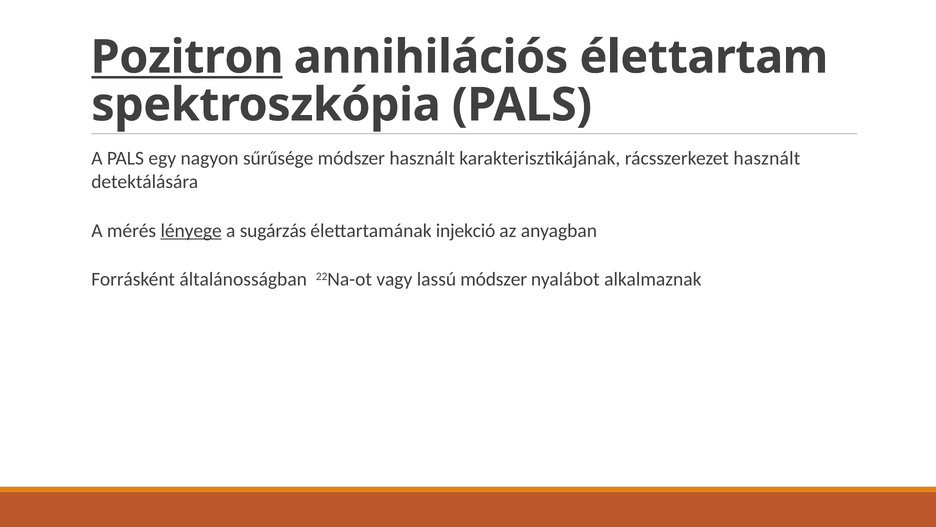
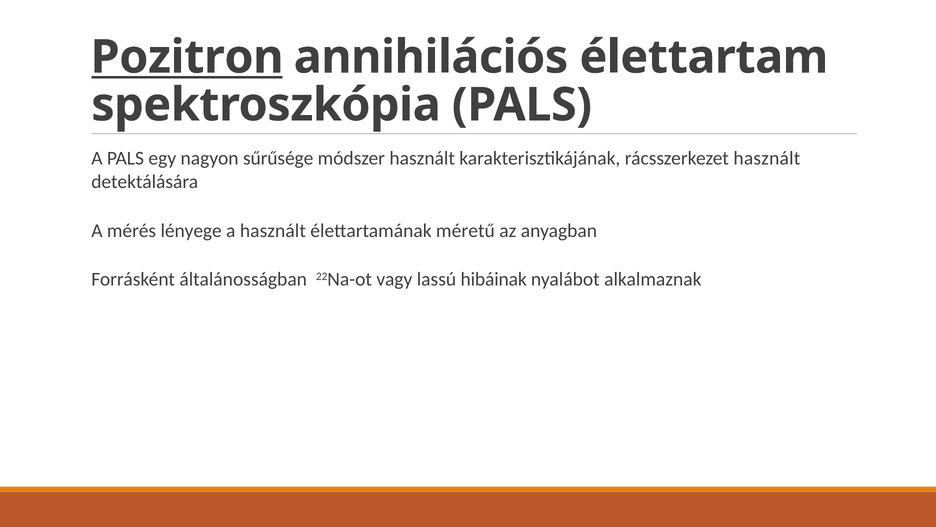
lényege underline: present -> none
a sugárzás: sugárzás -> használt
injekció: injekció -> méretű
lassú módszer: módszer -> hibáinak
